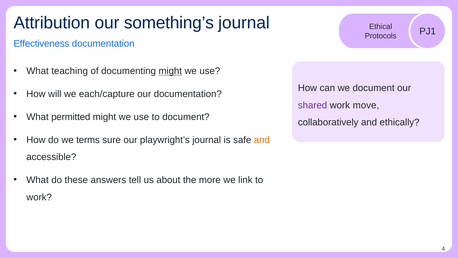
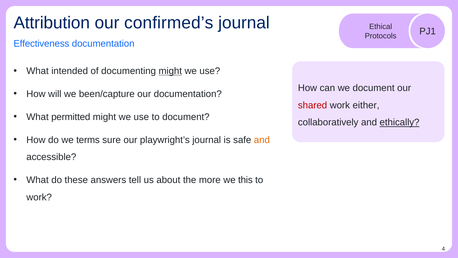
something’s: something’s -> confirmed’s
teaching: teaching -> intended
each/capture: each/capture -> been/capture
shared colour: purple -> red
move: move -> either
ethically underline: none -> present
link: link -> this
